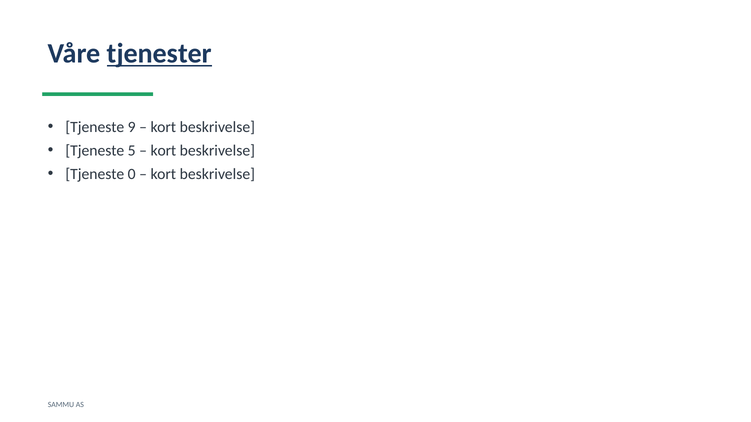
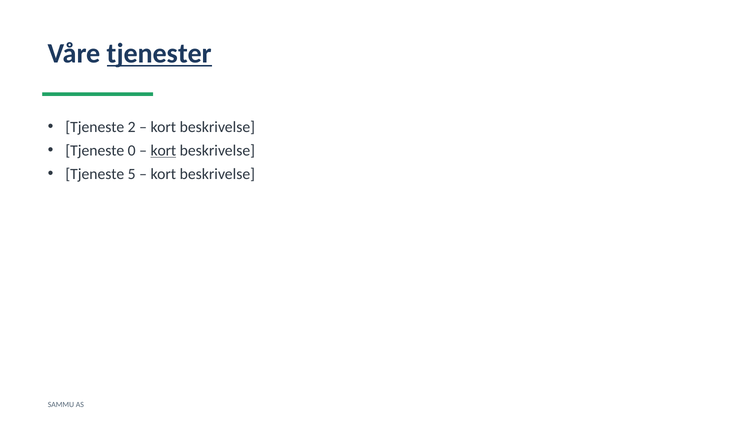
9: 9 -> 2
5: 5 -> 0
kort at (163, 151) underline: none -> present
0: 0 -> 5
